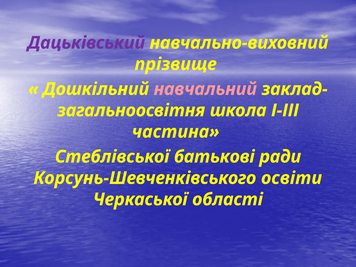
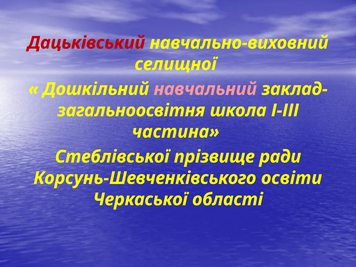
Дацьківський colour: purple -> red
прізвище: прізвище -> селищної
батькові: батькові -> прізвище
